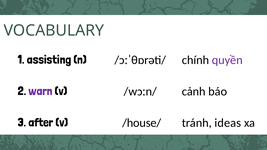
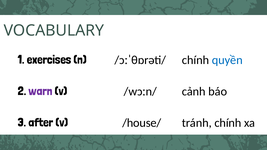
assisting: assisting -> exercises
quyền colour: purple -> blue
tránh ideas: ideas -> chính
